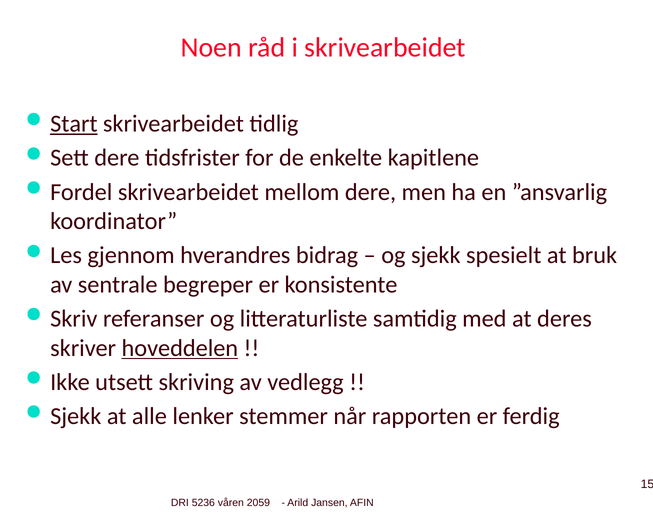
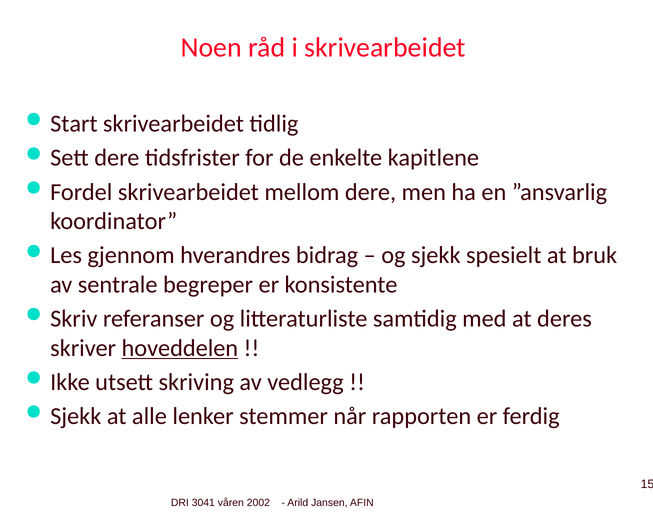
Start underline: present -> none
5236: 5236 -> 3041
2059: 2059 -> 2002
